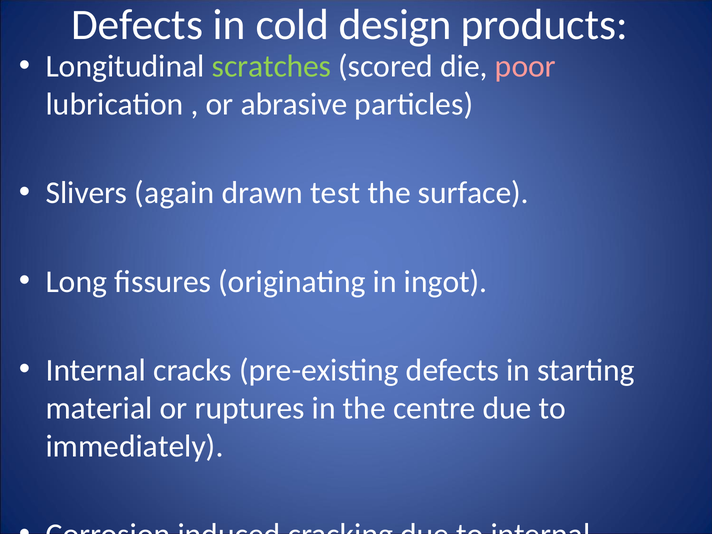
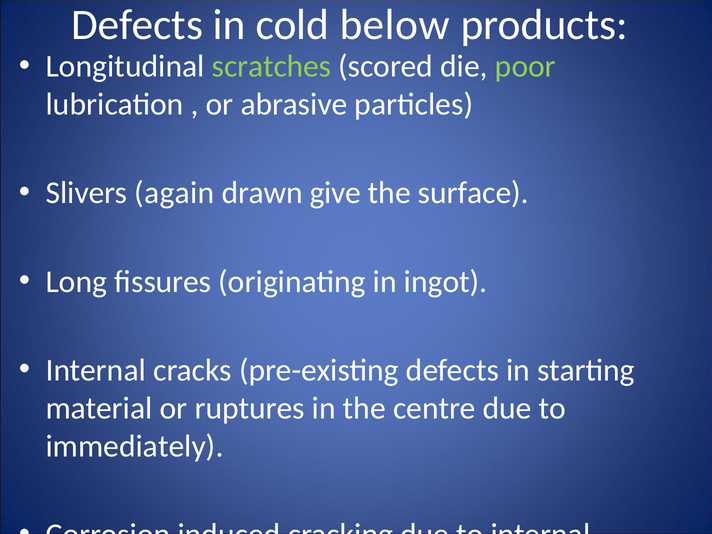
design: design -> below
poor colour: pink -> light green
test: test -> give
